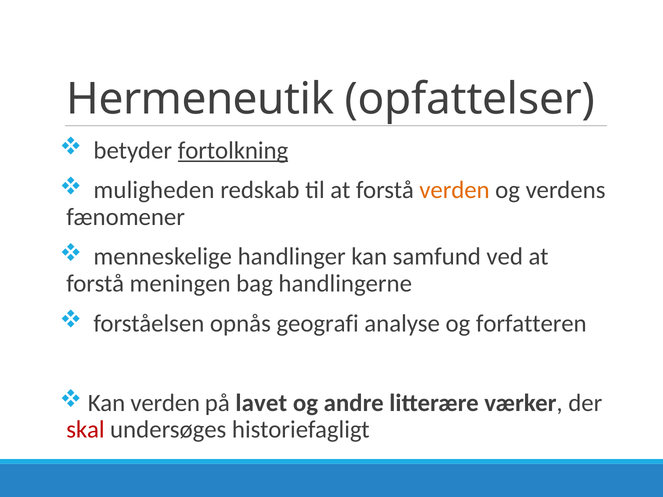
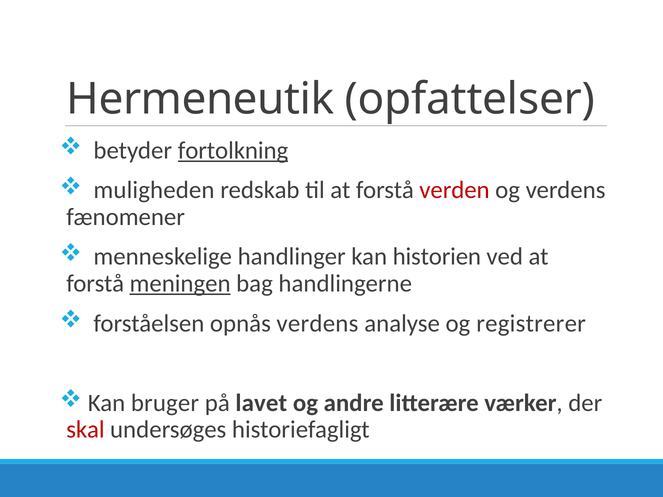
verden at (455, 190) colour: orange -> red
samfund: samfund -> historien
meningen underline: none -> present
opnås geografi: geografi -> verdens
forfatteren: forfatteren -> registrerer
Kan verden: verden -> bruger
